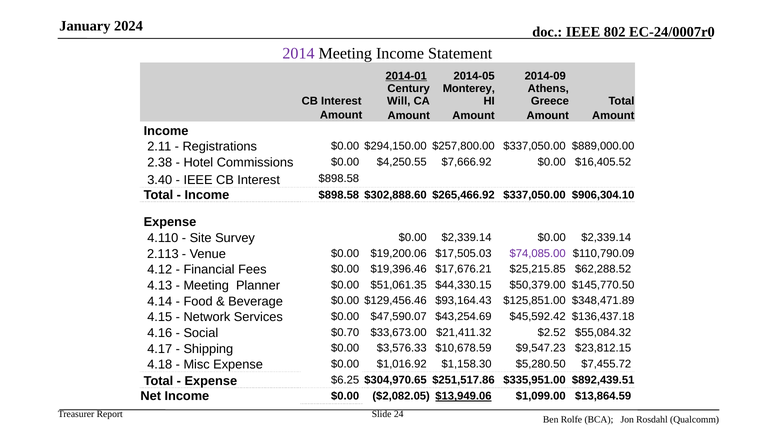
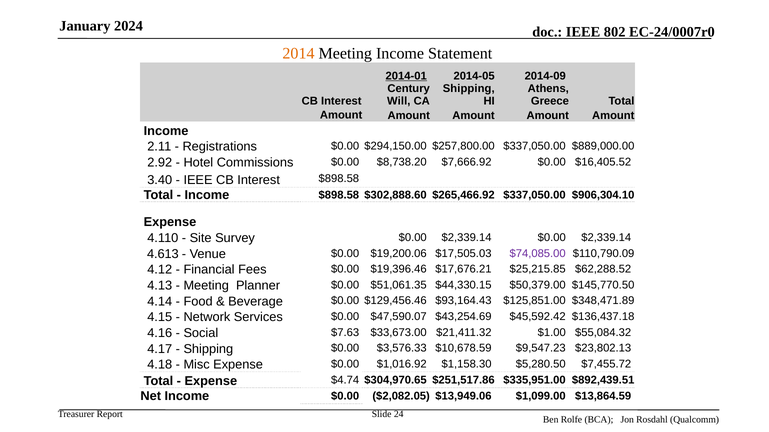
2014 colour: purple -> orange
Monterey at (469, 89): Monterey -> Shipping
2.38: 2.38 -> 2.92
$4,250.55: $4,250.55 -> $8,738.20
2.113: 2.113 -> 4.613
$0.70: $0.70 -> $7.63
$2.52: $2.52 -> $1.00
$23,812.15: $23,812.15 -> $23,802.13
$6.25: $6.25 -> $4.74
$13,949.06 underline: present -> none
